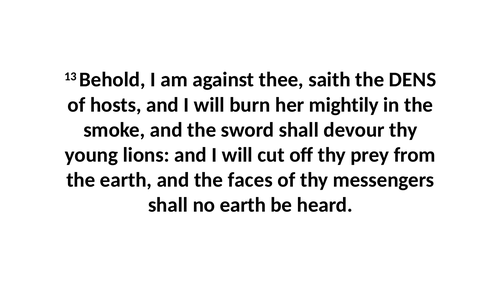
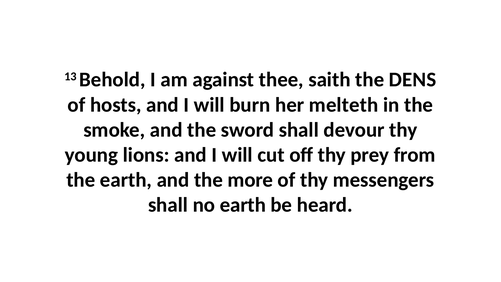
mightily: mightily -> melteth
faces: faces -> more
